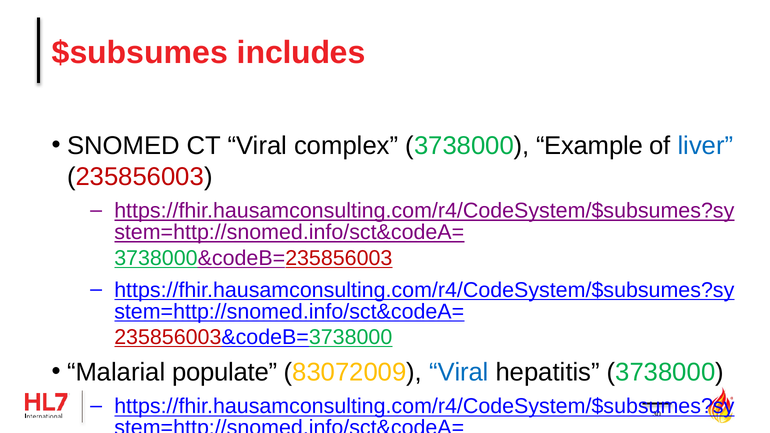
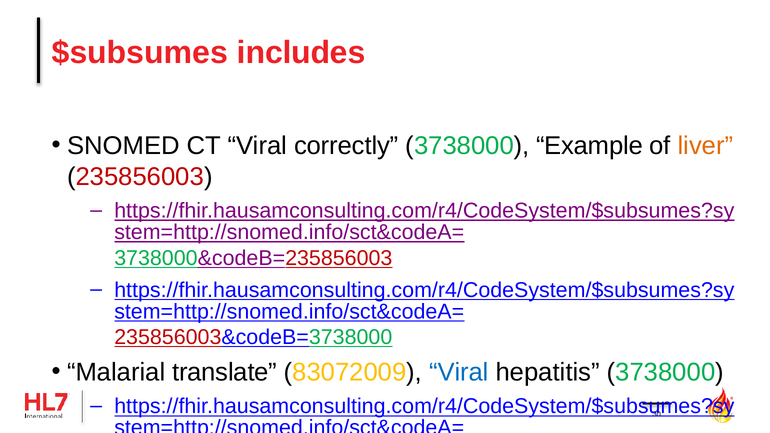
complex: complex -> correctly
liver colour: blue -> orange
populate: populate -> translate
